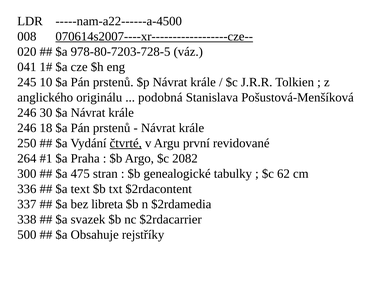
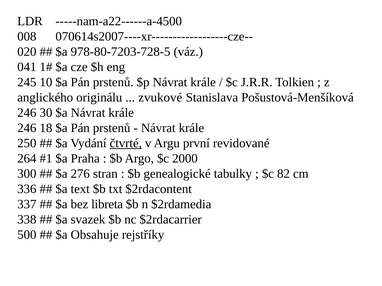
070614s2007----xr------------------cze-- underline: present -> none
podobná: podobná -> zvukové
2082: 2082 -> 2000
475: 475 -> 276
62: 62 -> 82
